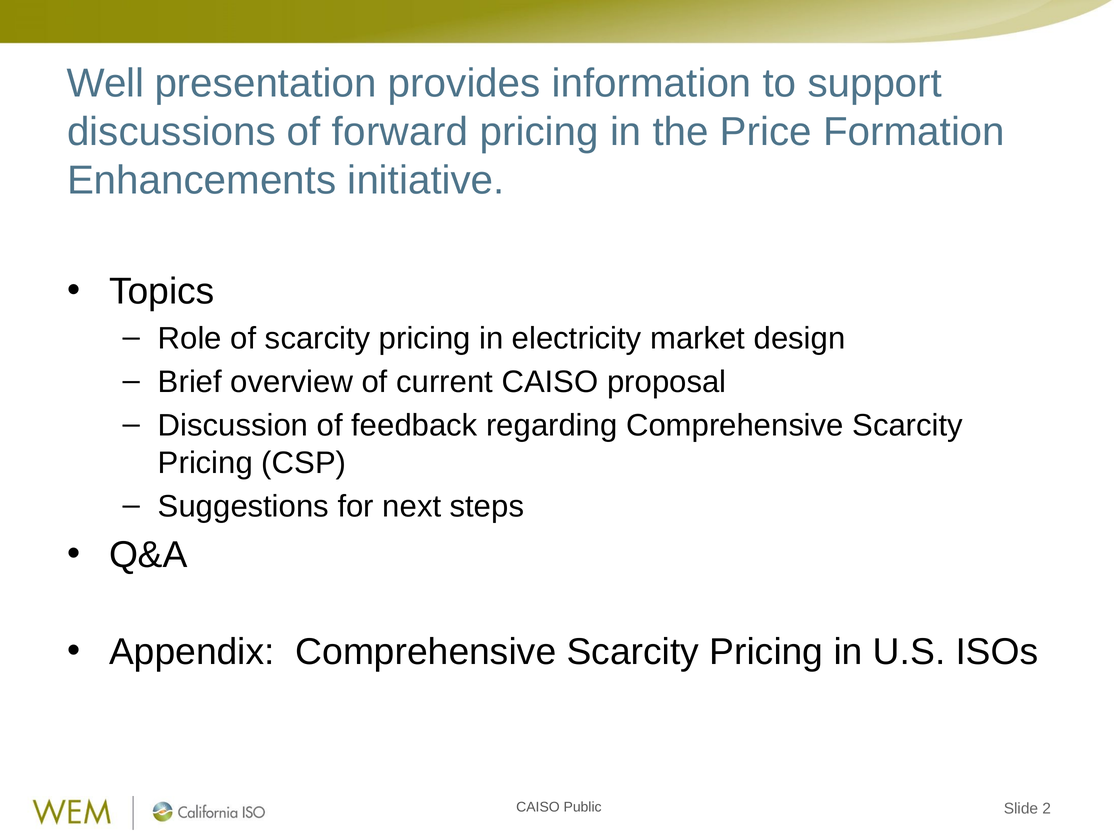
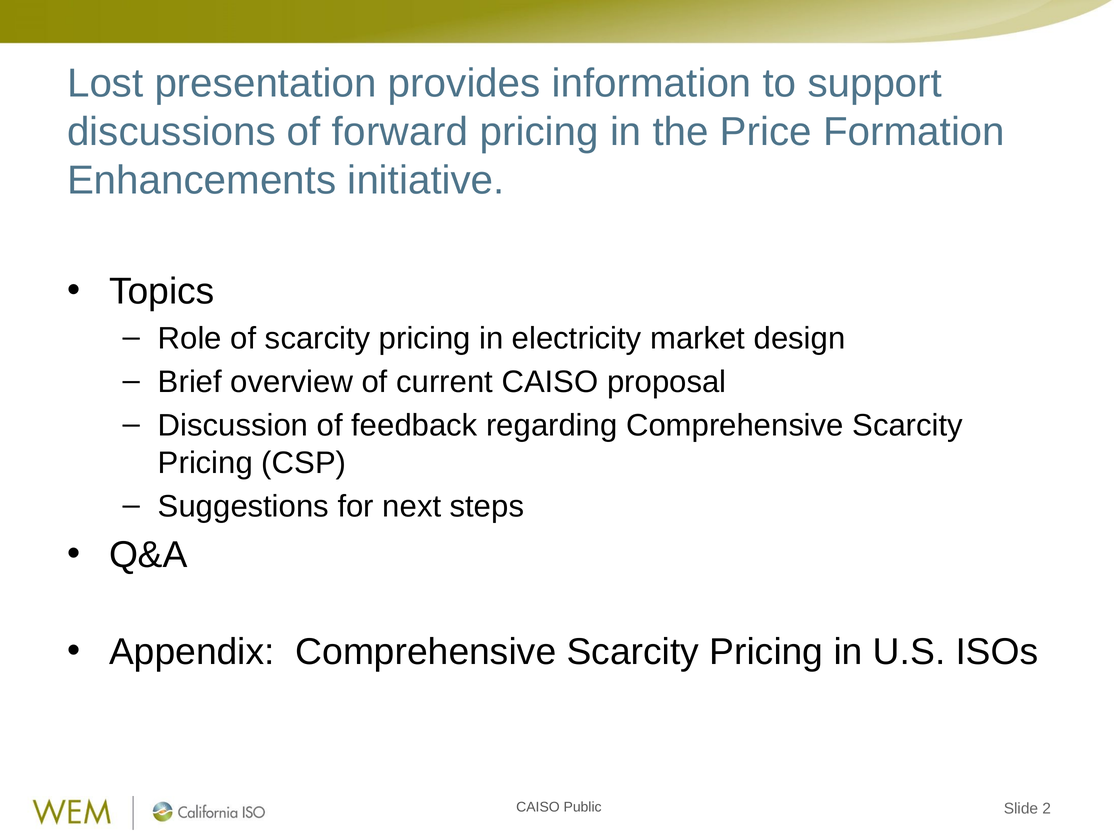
Well: Well -> Lost
